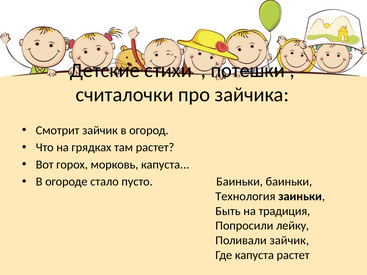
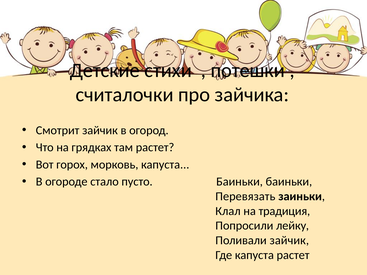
Технология: Технология -> Перевязать
Быть: Быть -> Клал
